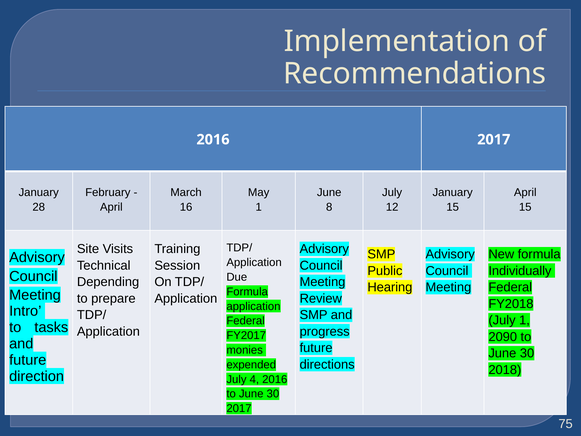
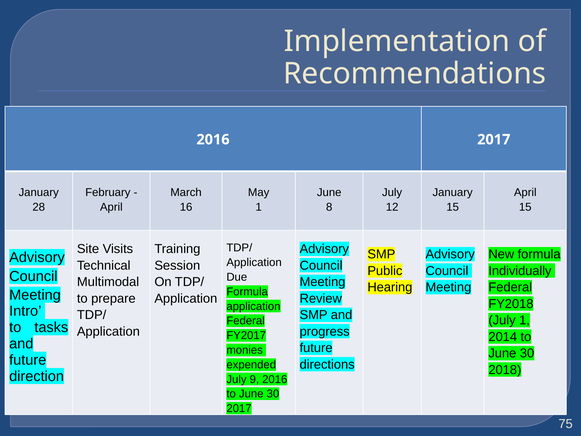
Depending: Depending -> Multimodal
2090: 2090 -> 2014
4: 4 -> 9
